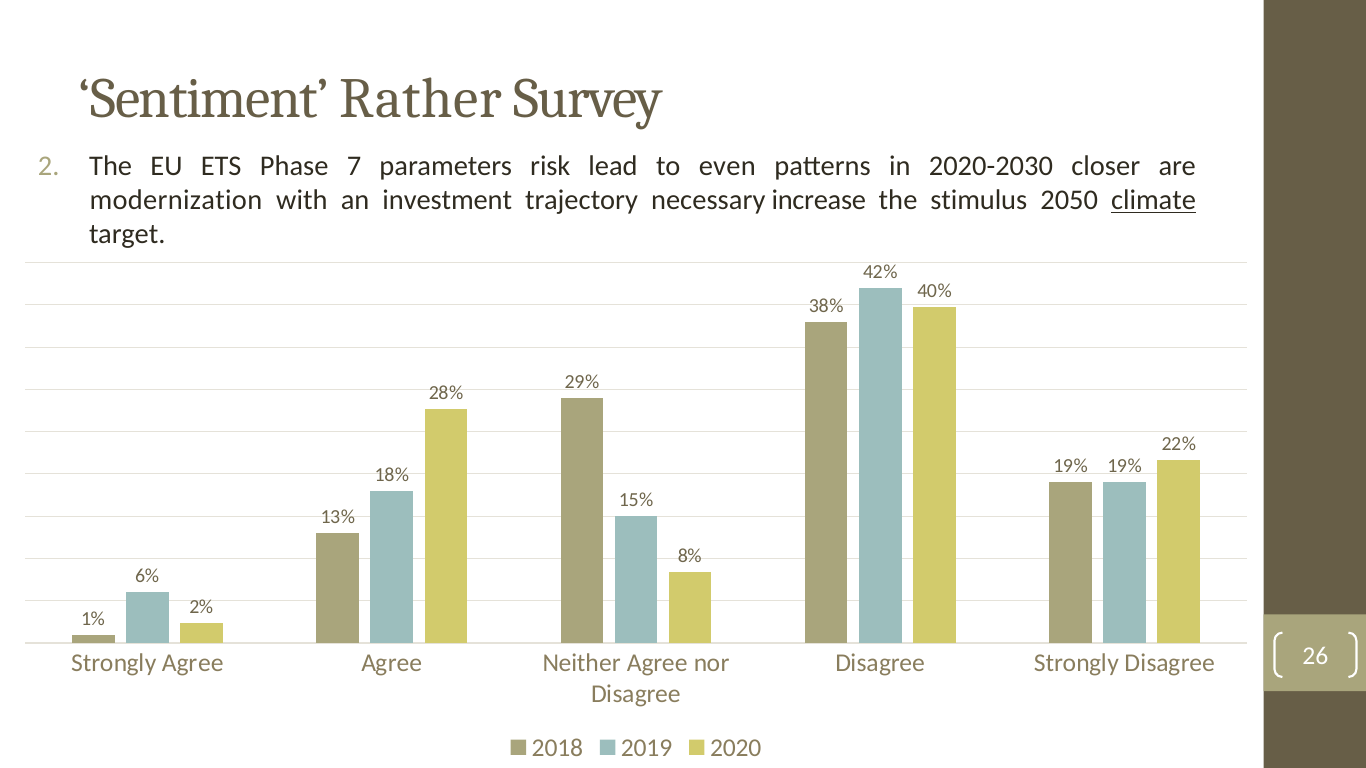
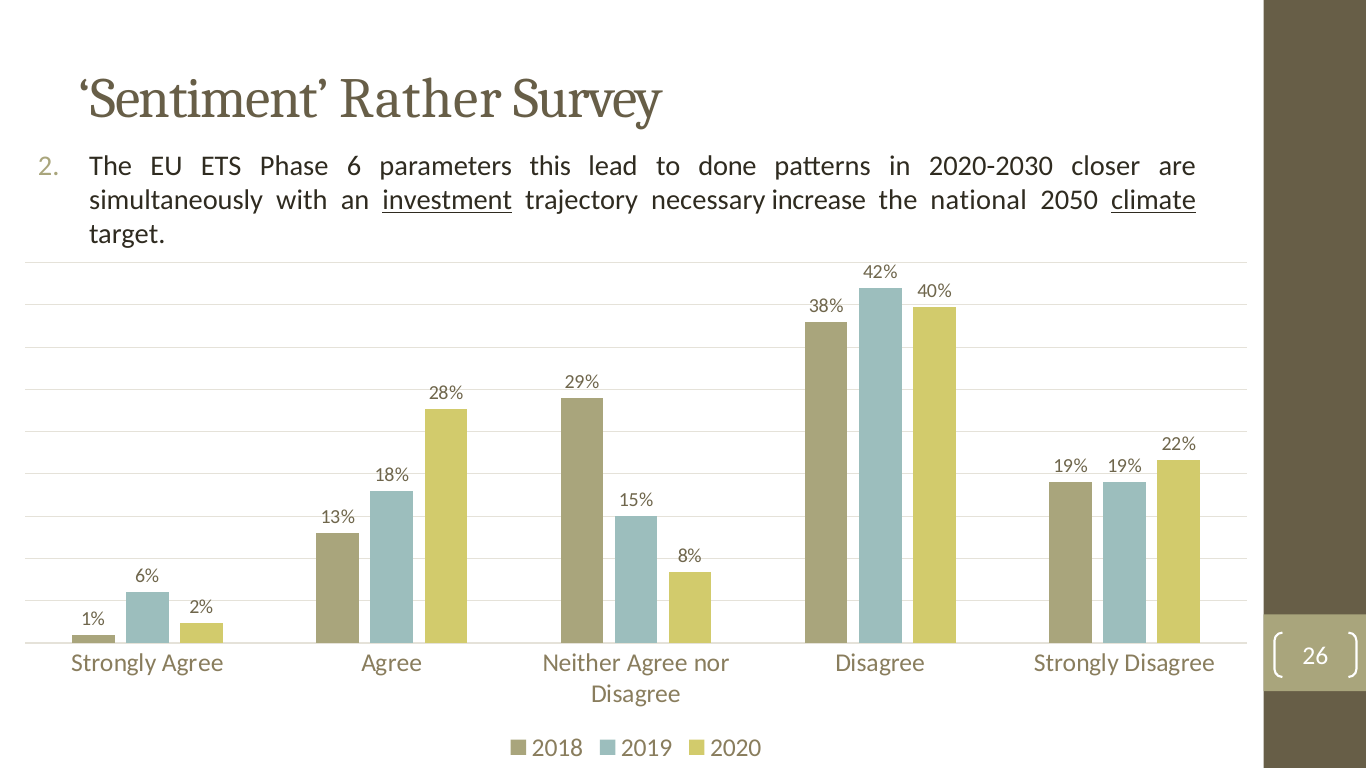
7: 7 -> 6
risk: risk -> this
even: even -> done
modernization: modernization -> simultaneously
investment underline: none -> present
stimulus: stimulus -> national
